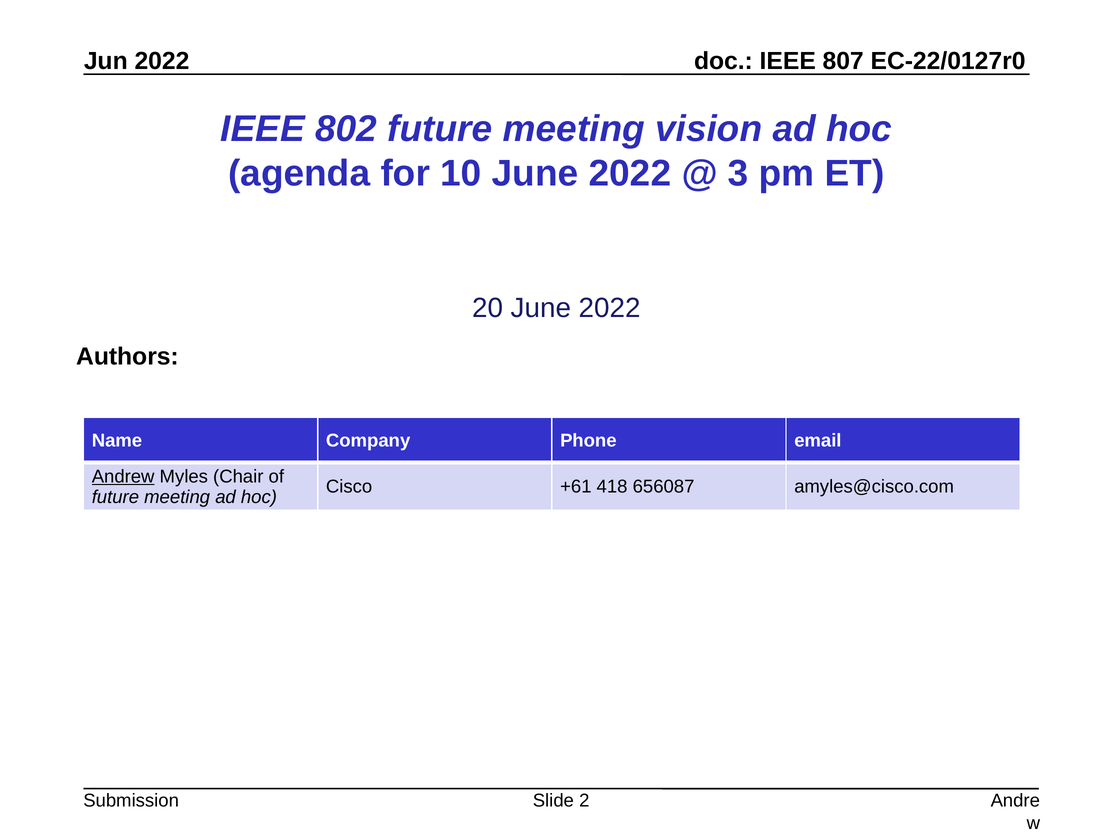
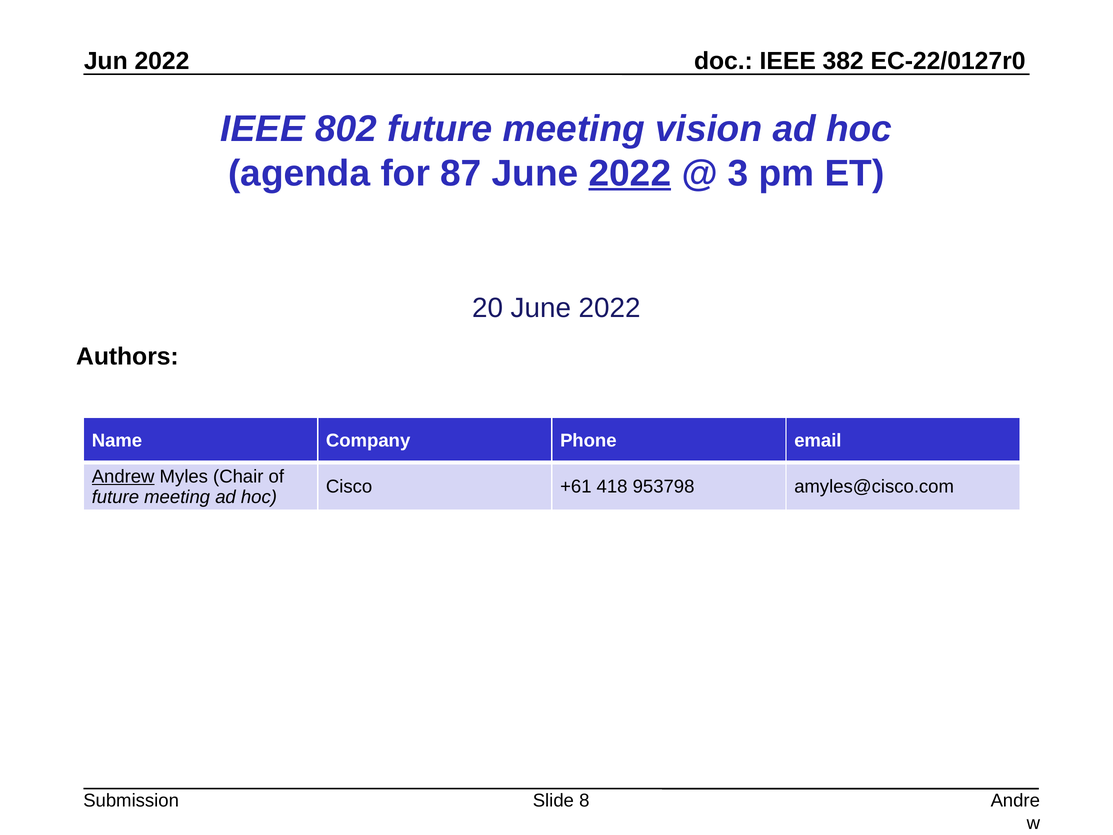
807: 807 -> 382
10: 10 -> 87
2022 at (630, 173) underline: none -> present
656087: 656087 -> 953798
2: 2 -> 8
